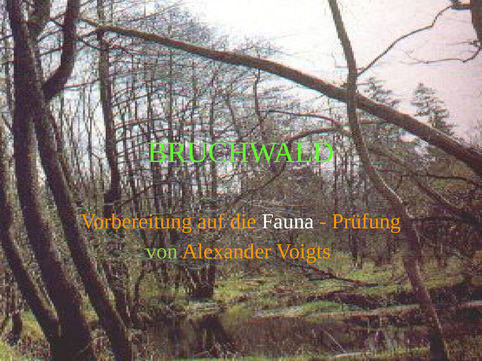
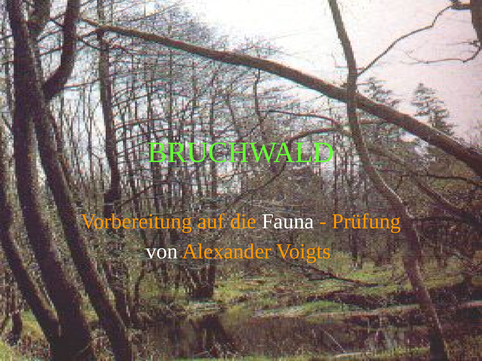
von colour: light green -> white
